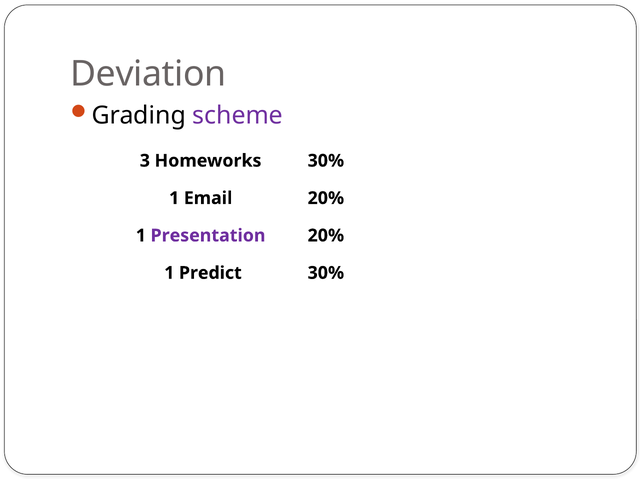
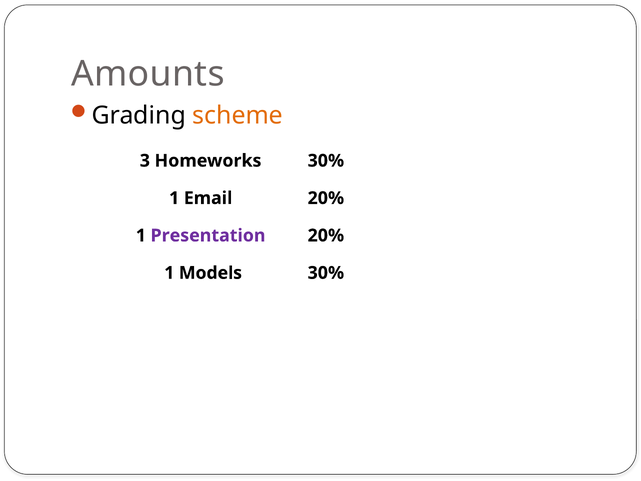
Deviation: Deviation -> Amounts
scheme colour: purple -> orange
Predict: Predict -> Models
